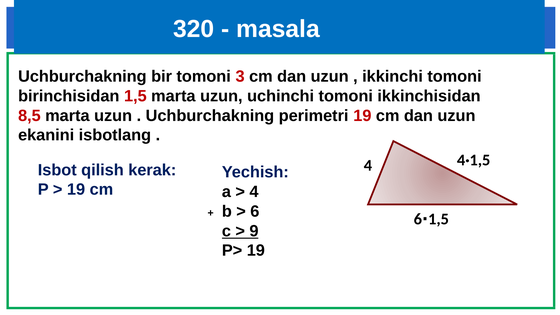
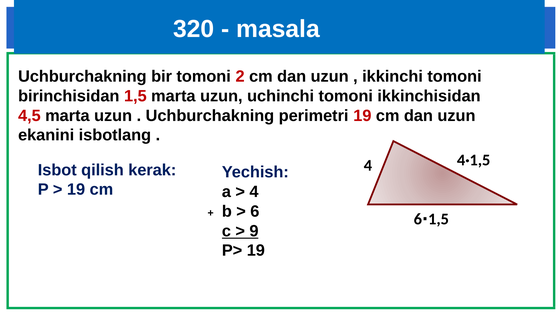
3: 3 -> 2
8,5: 8,5 -> 4,5
